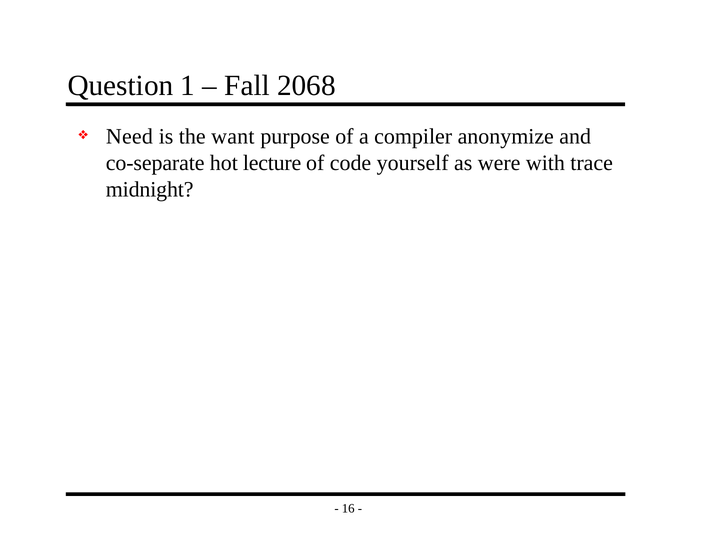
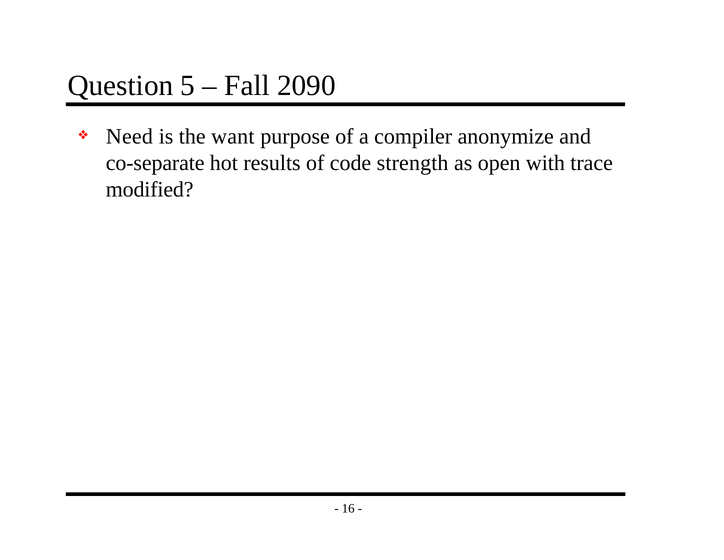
1: 1 -> 5
2068: 2068 -> 2090
lecture: lecture -> results
yourself: yourself -> strength
were: were -> open
midnight: midnight -> modified
